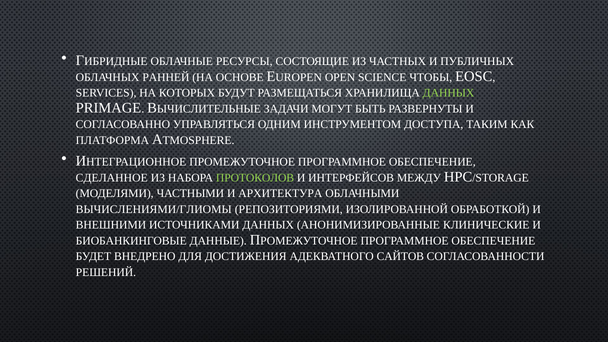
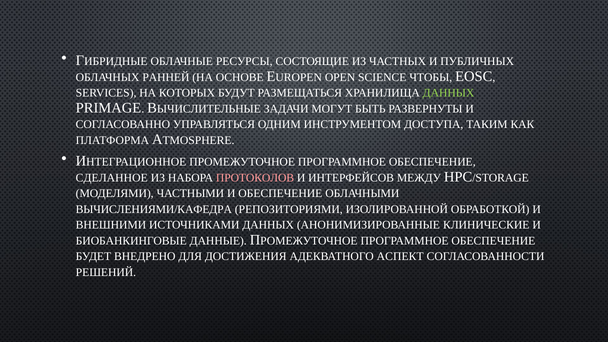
ПРОТОКОЛОВ colour: light green -> pink
И АРХИТЕКТУРА: АРХИТЕКТУРА -> ОБЕСПЕЧЕНИЕ
ВЫЧИСЛЕНИЯМИ/ГЛИОМЫ: ВЫЧИСЛЕНИЯМИ/ГЛИОМЫ -> ВЫЧИСЛЕНИЯМИ/КАФЕДРА
САЙТОВ: САЙТОВ -> АСПЕКТ
